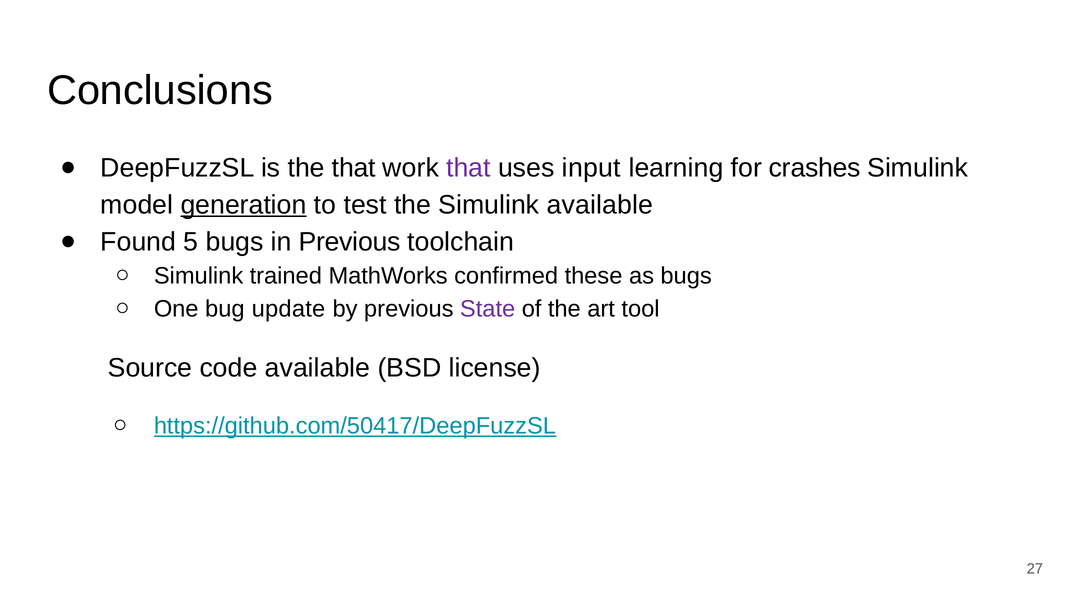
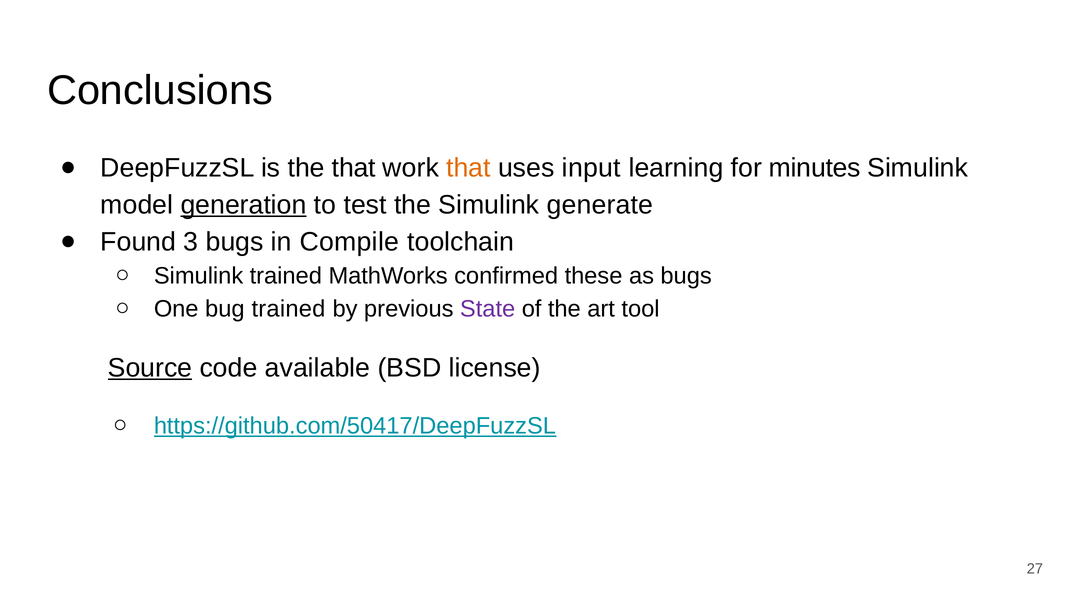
that at (468, 168) colour: purple -> orange
crashes: crashes -> minutes
Simulink available: available -> generate
5: 5 -> 3
in Previous: Previous -> Compile
bug update: update -> trained
Source underline: none -> present
